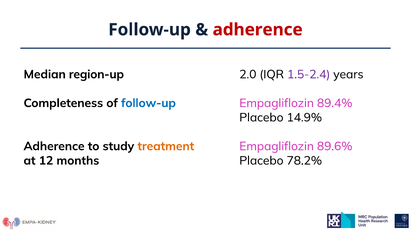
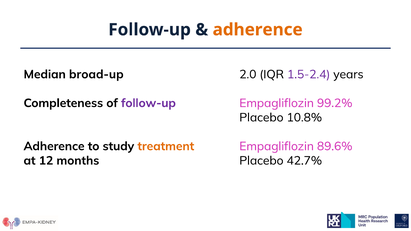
adherence at (258, 30) colour: red -> orange
region-up: region-up -> broad-up
follow-up at (148, 103) colour: blue -> purple
89.4%: 89.4% -> 99.2%
14.9%: 14.9% -> 10.8%
78.2%: 78.2% -> 42.7%
